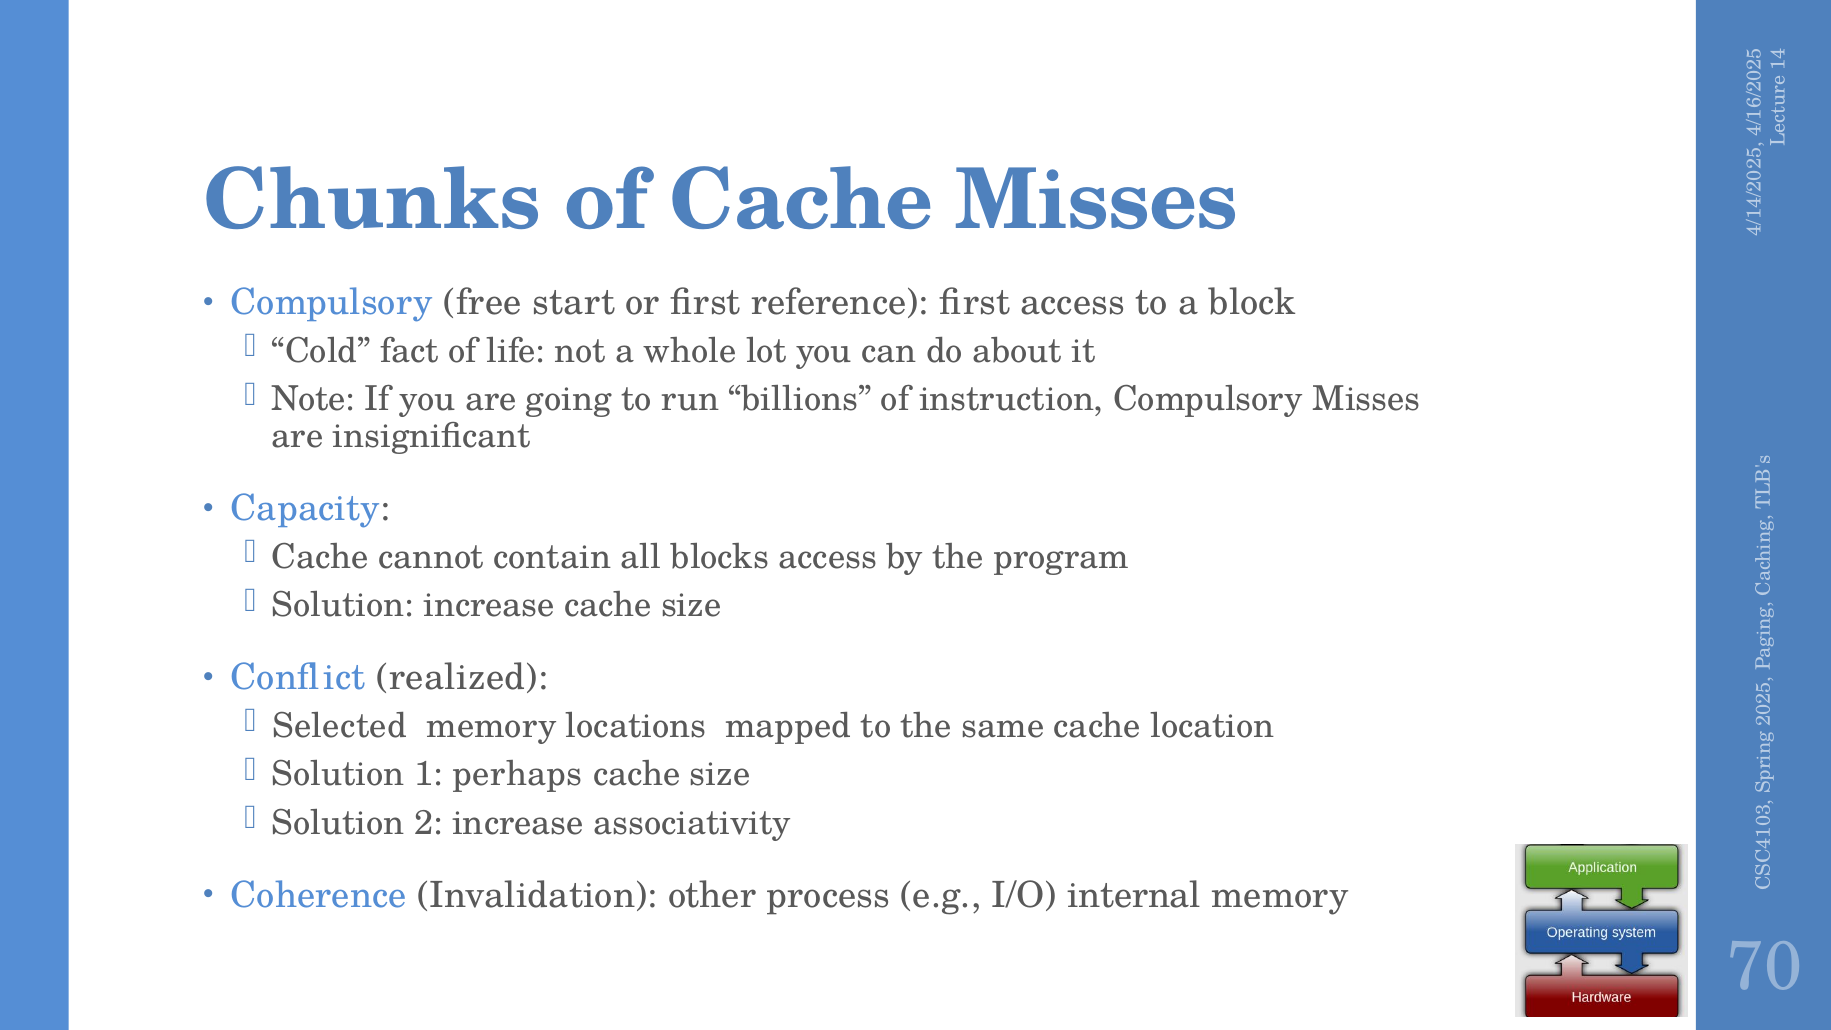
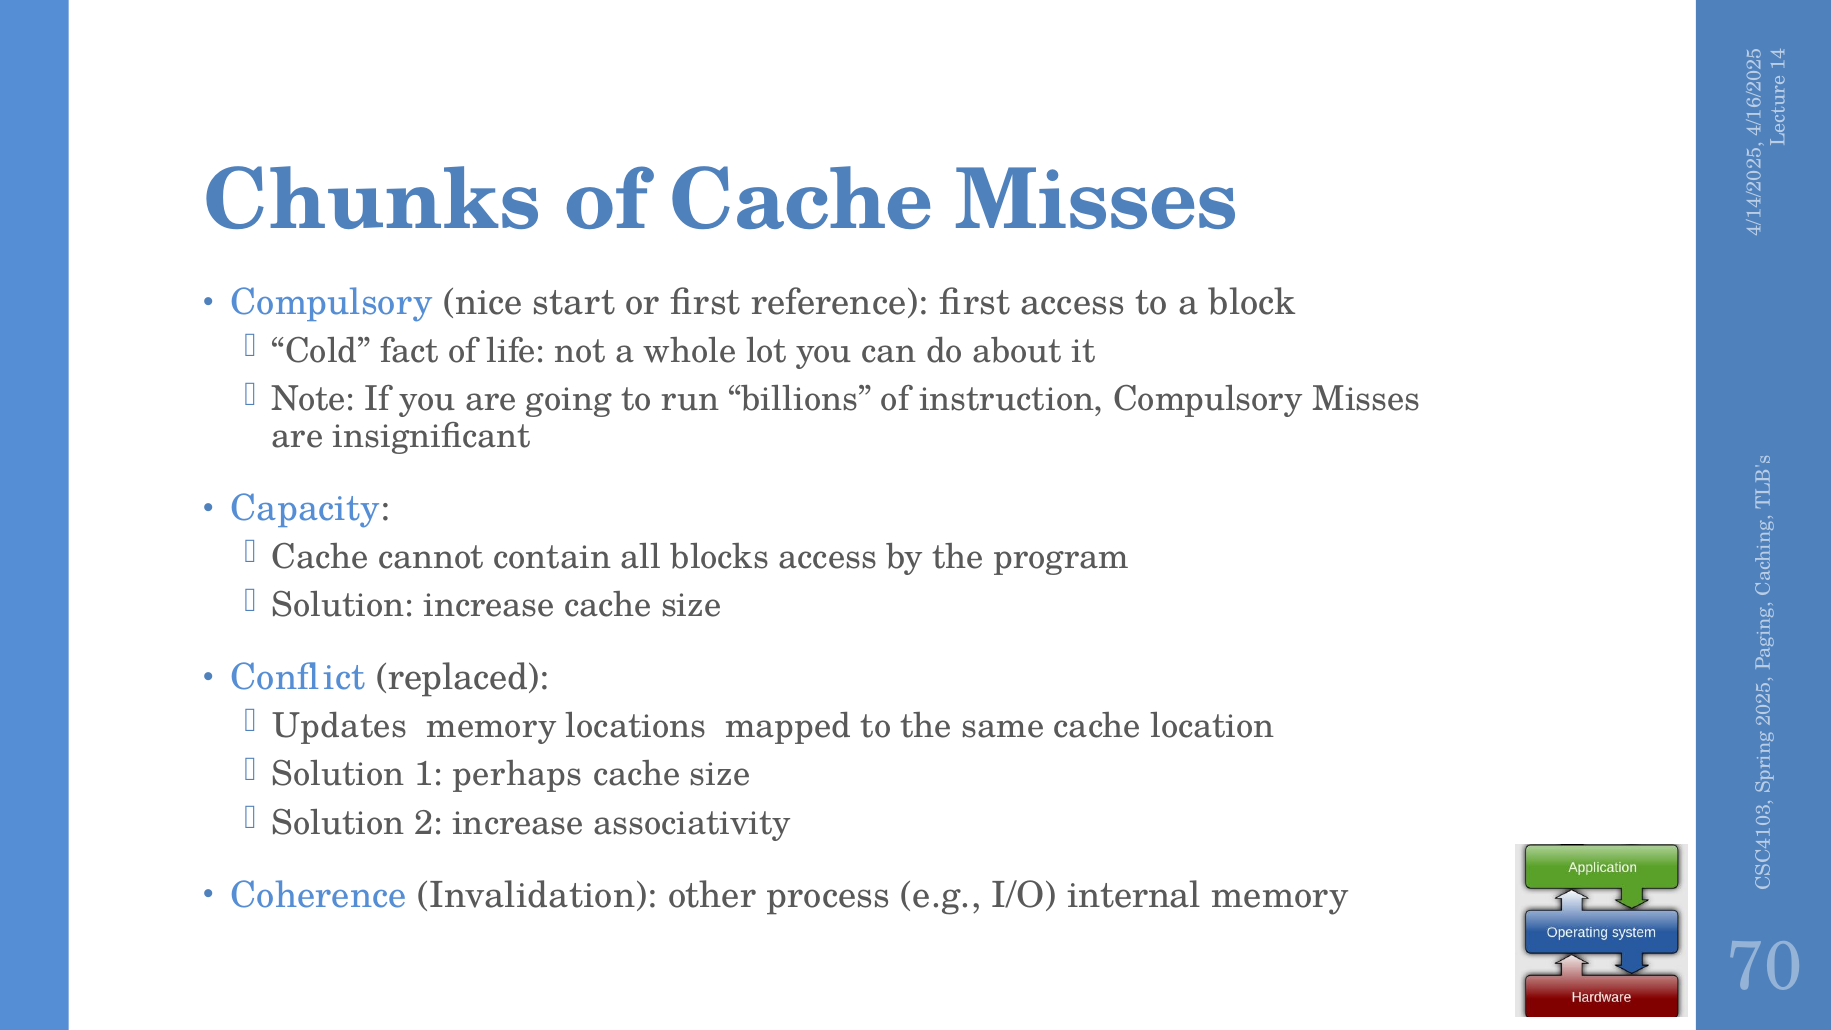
free: free -> nice
realized: realized -> replaced
Selected: Selected -> Updates
